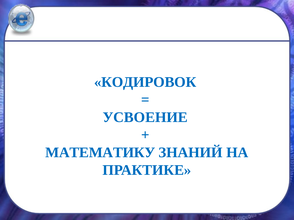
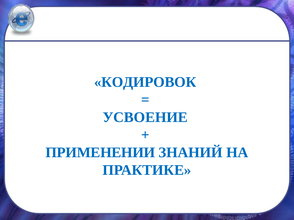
МАТЕМАТИКУ: МАТЕМАТИКУ -> ПРИМЕНЕНИИ
